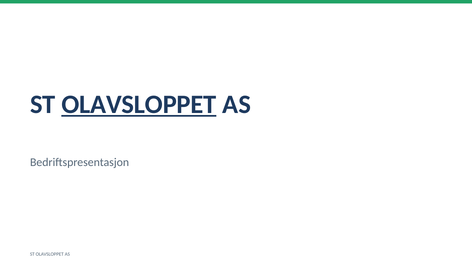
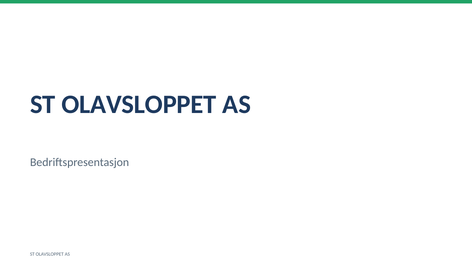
OLAVSLOPPET at (139, 105) underline: present -> none
